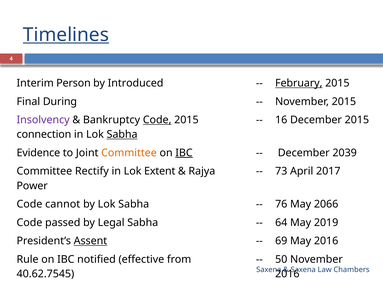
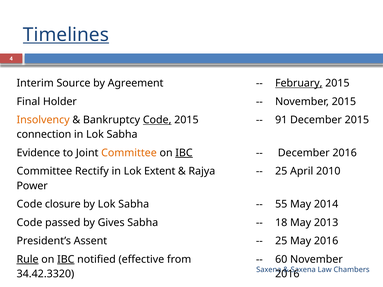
Person: Person -> Source
Introduced: Introduced -> Agreement
During: During -> Holder
Insolvency colour: purple -> orange
16: 16 -> 91
Sabha at (122, 135) underline: present -> none
December 2039: 2039 -> 2016
73 at (281, 171): 73 -> 25
2017: 2017 -> 2010
cannot: cannot -> closure
76: 76 -> 55
2066: 2066 -> 2014
Legal: Legal -> Gives
64: 64 -> 18
2019: 2019 -> 2013
Assent underline: present -> none
69 at (281, 241): 69 -> 25
Rule underline: none -> present
IBC at (66, 260) underline: none -> present
50: 50 -> 60
40.62.7545: 40.62.7545 -> 34.42.3320
